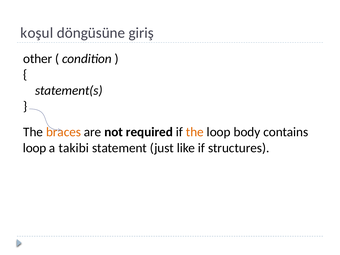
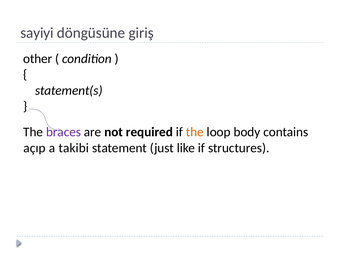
koşul: koşul -> sayiyi
braces colour: orange -> purple
loop at (35, 148): loop -> açıp
